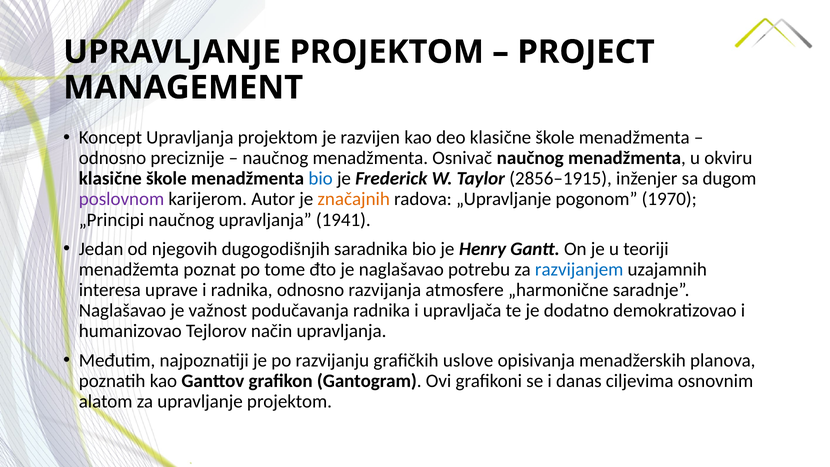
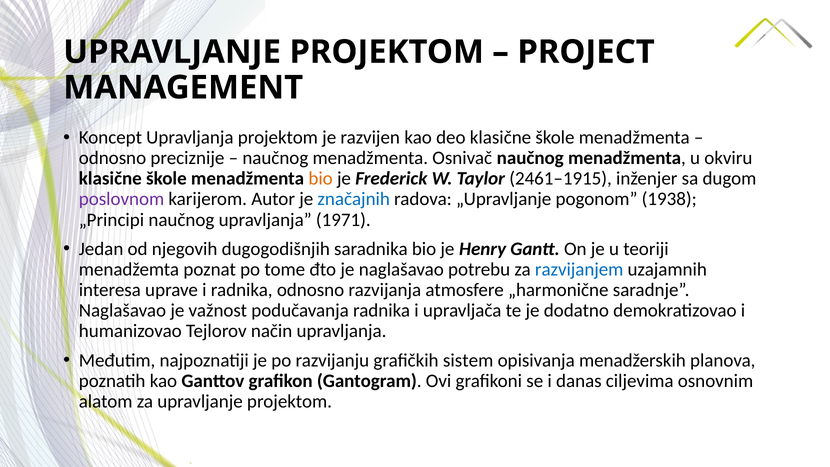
bio at (321, 179) colour: blue -> orange
2856–1915: 2856–1915 -> 2461–1915
značajnih colour: orange -> blue
1970: 1970 -> 1938
1941: 1941 -> 1971
uslove: uslove -> sistem
